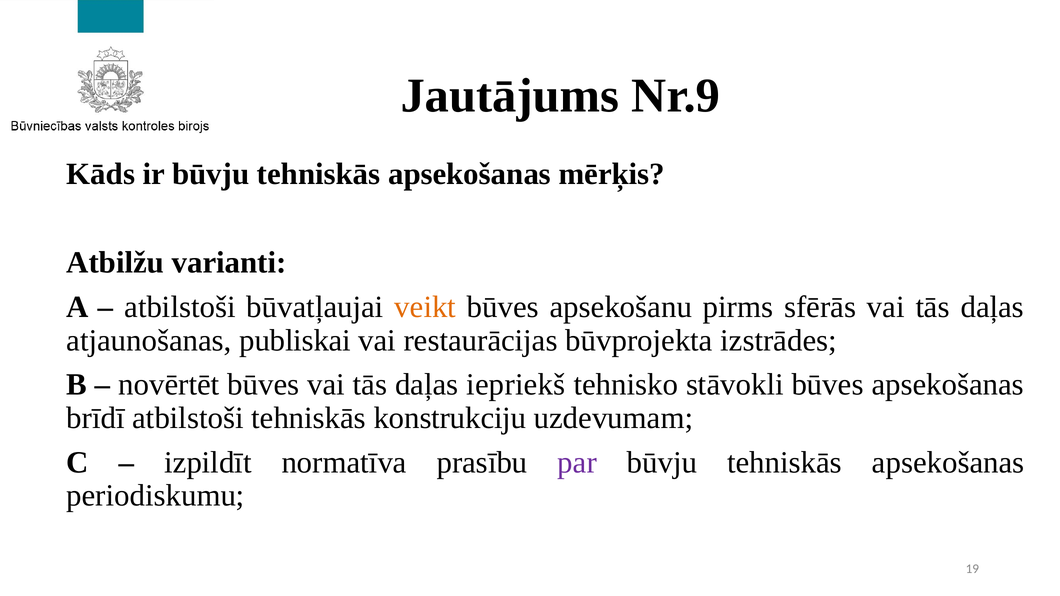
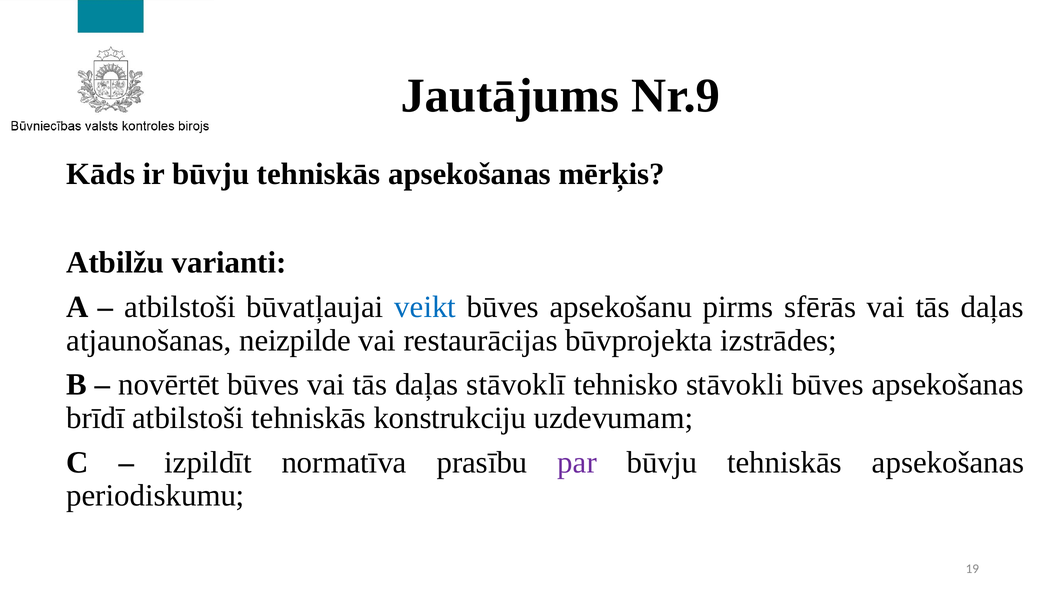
veikt colour: orange -> blue
publiskai: publiskai -> neizpilde
iepriekš: iepriekš -> stāvoklī
